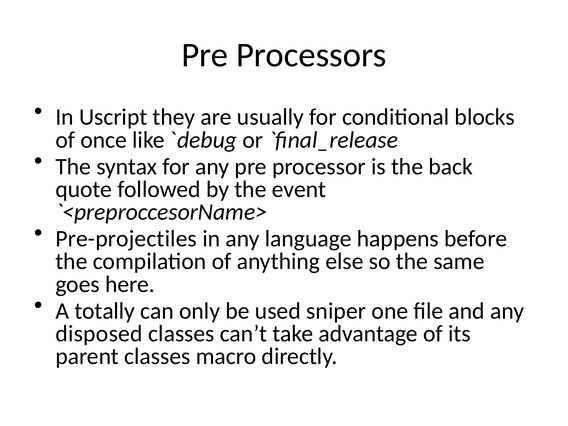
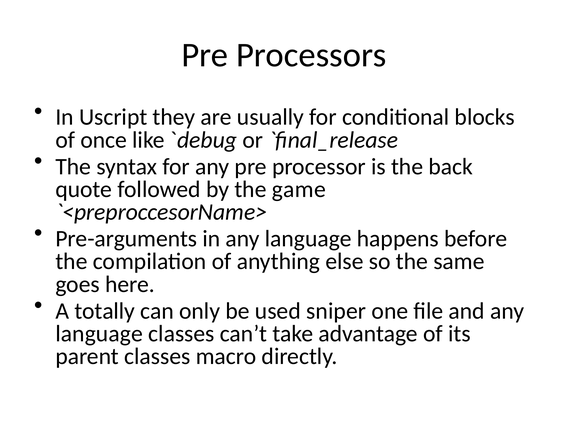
event: event -> game
Pre-projectiles: Pre-projectiles -> Pre-arguments
disposed at (99, 334): disposed -> language
